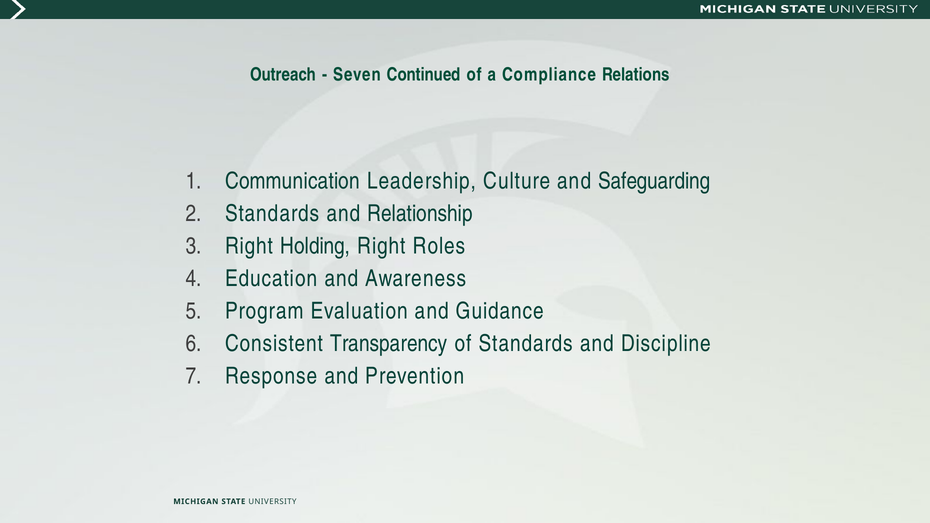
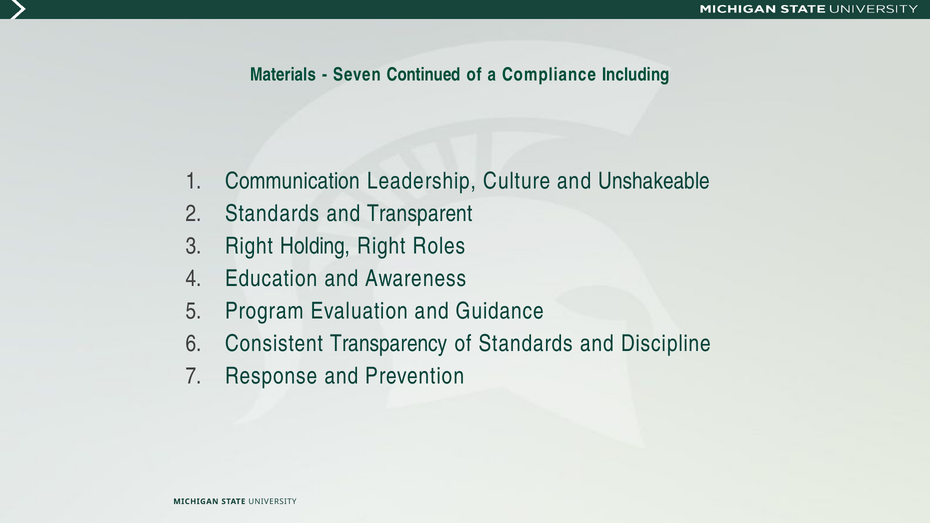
Outreach: Outreach -> Materials
Relations: Relations -> Including
Safeguarding: Safeguarding -> Unshakeable
Relationship: Relationship -> Transparent
